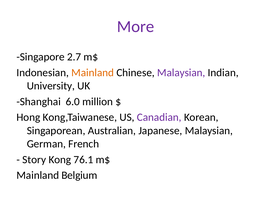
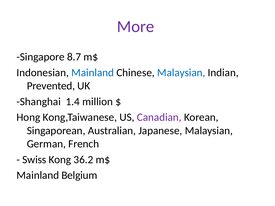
2.7: 2.7 -> 8.7
Mainland at (93, 73) colour: orange -> blue
Malaysian at (181, 73) colour: purple -> blue
University: University -> Prevented
6.0: 6.0 -> 1.4
Story: Story -> Swiss
76.1: 76.1 -> 36.2
